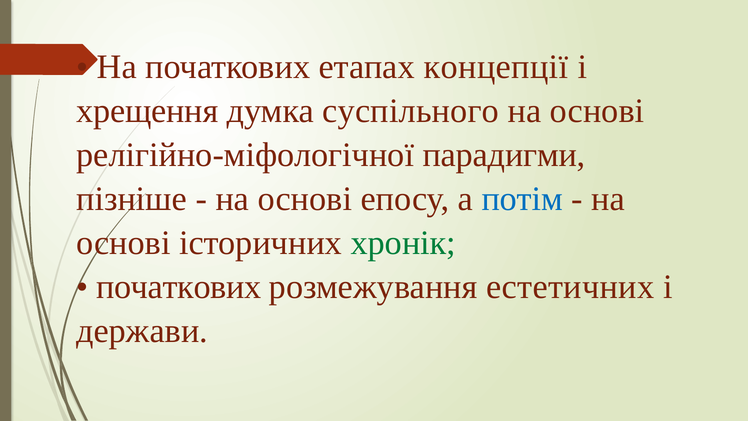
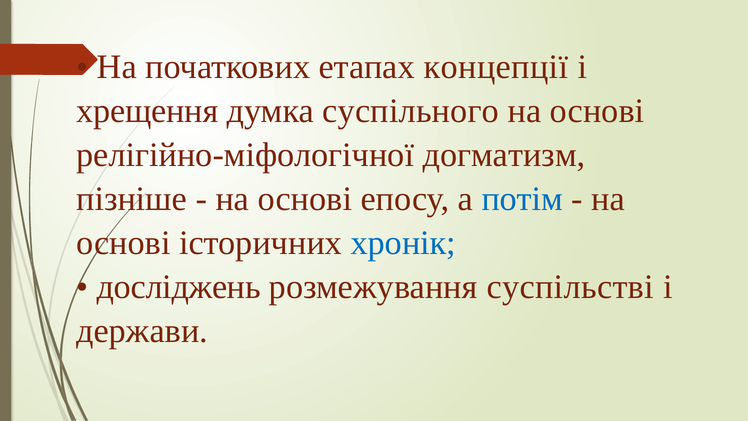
парадигми: парадигми -> догматизм
хронік colour: green -> blue
початкових at (179, 287): початкових -> досліджень
естетичних: естетичних -> суспільстві
